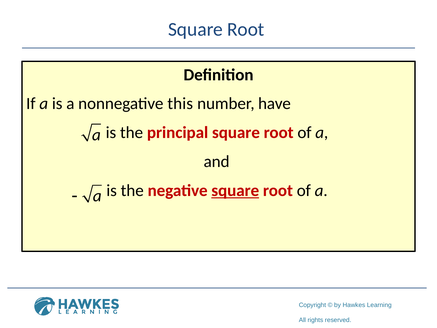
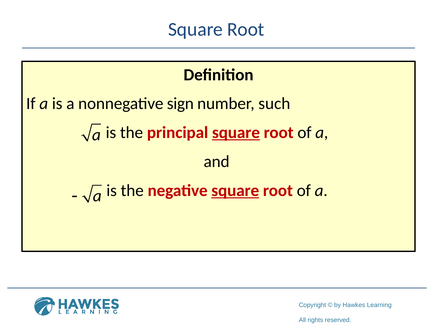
this: this -> sign
have: have -> such
square at (236, 133) underline: none -> present
